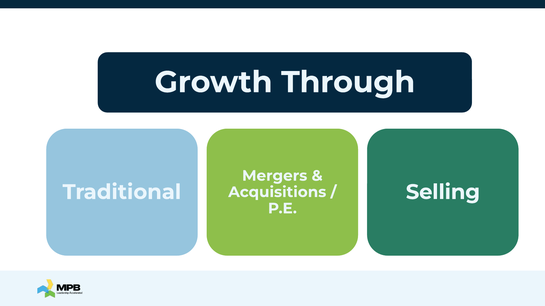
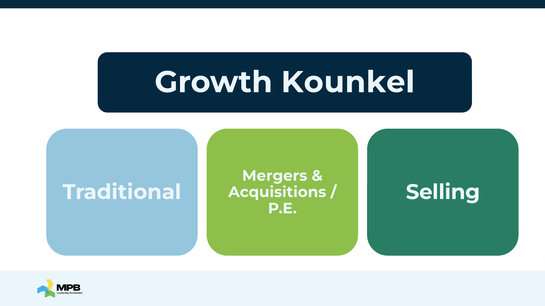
Through: Through -> Kounkel
